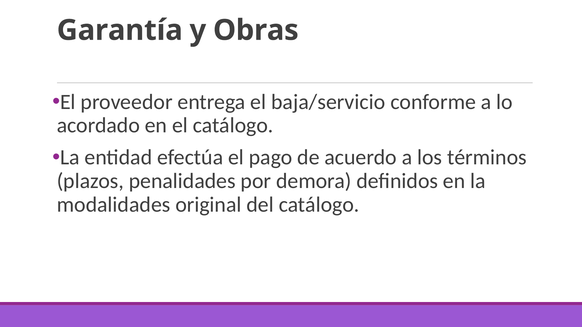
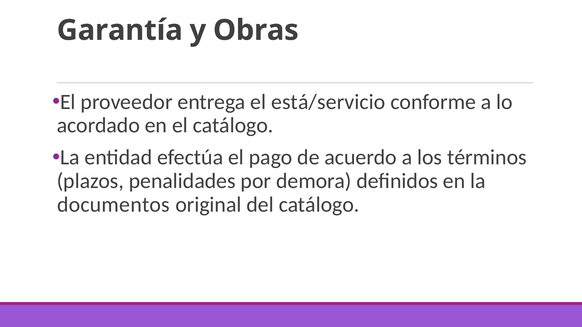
baja/servicio: baja/servicio -> está/servicio
modalidades: modalidades -> documentos
